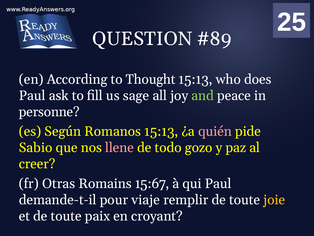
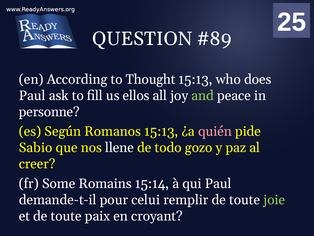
sage: sage -> ellos
llene colour: pink -> white
Otras: Otras -> Some
15:67: 15:67 -> 15:14
viaje: viaje -> celui
joie colour: yellow -> light green
